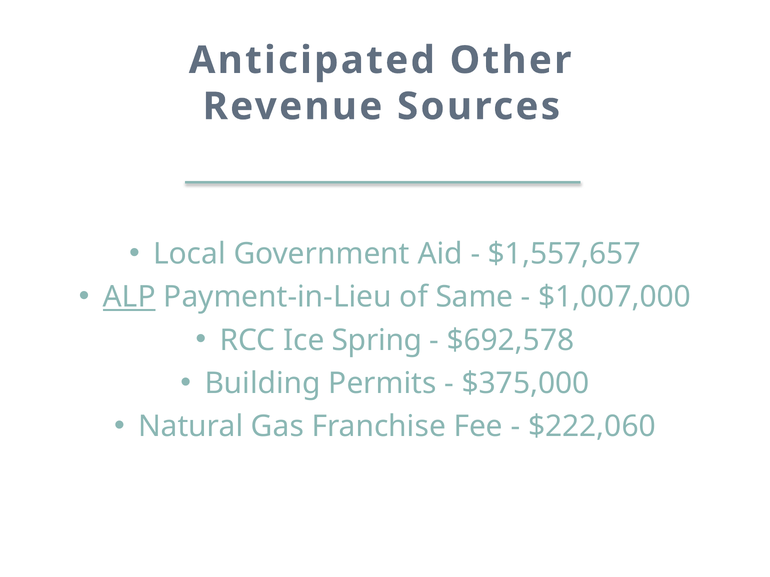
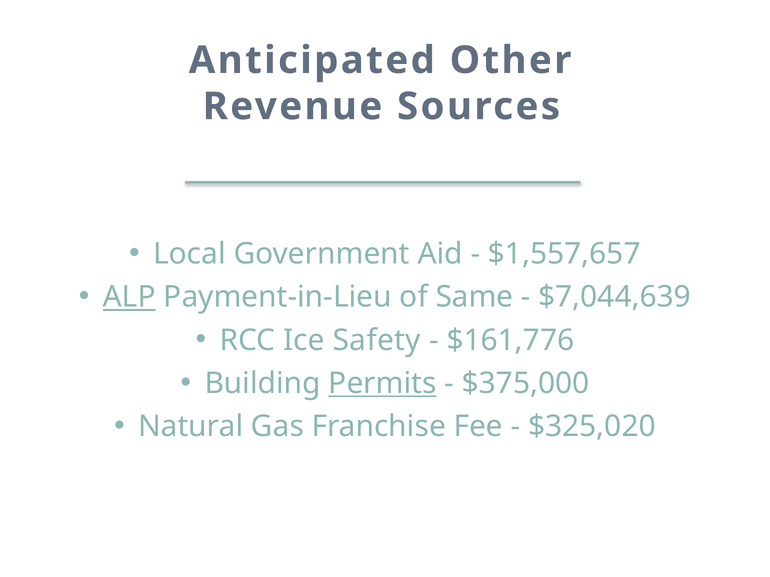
$1,007,000: $1,007,000 -> $7,044,639
Spring: Spring -> Safety
$692,578: $692,578 -> $161,776
Permits underline: none -> present
$222,060: $222,060 -> $325,020
